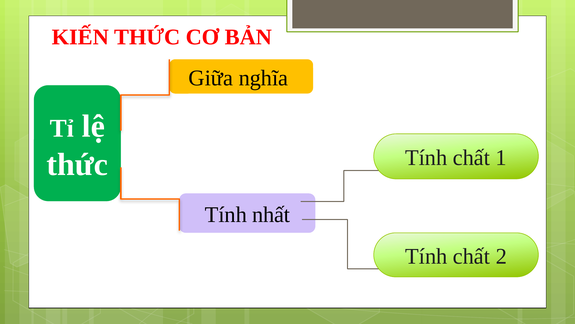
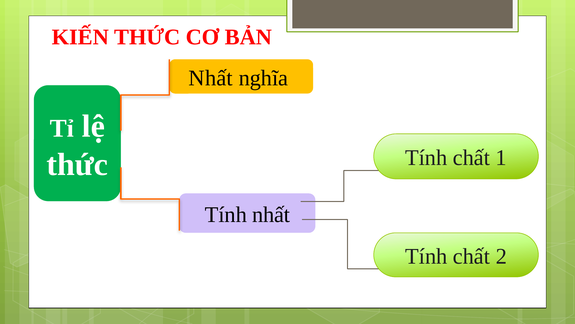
Giữa at (211, 78): Giữa -> Nhất
